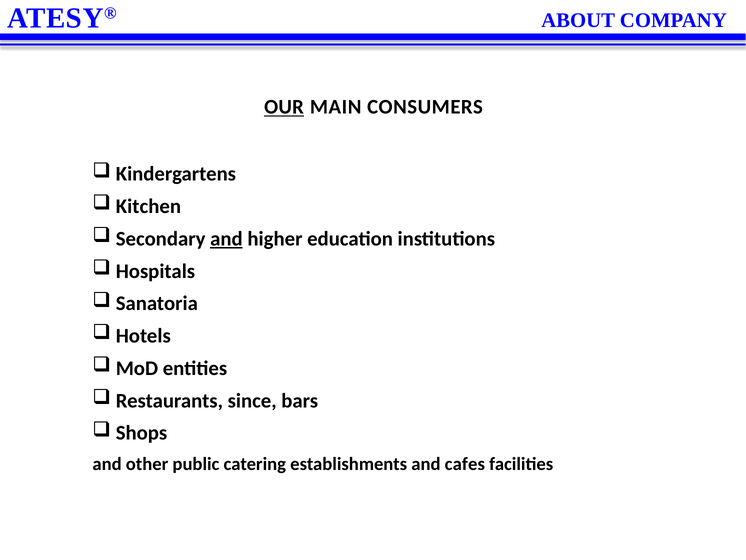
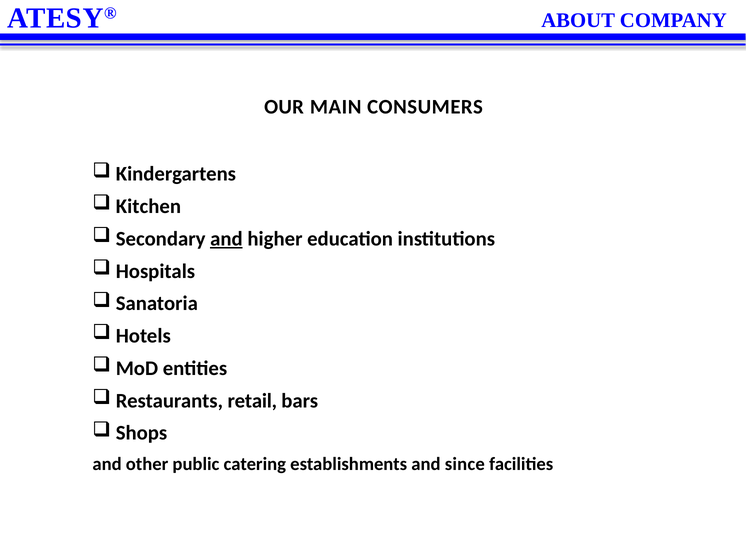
OUR underline: present -> none
since: since -> retail
cafes: cafes -> since
